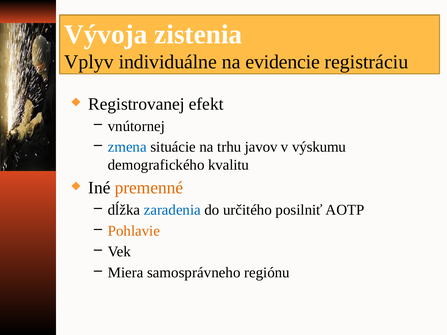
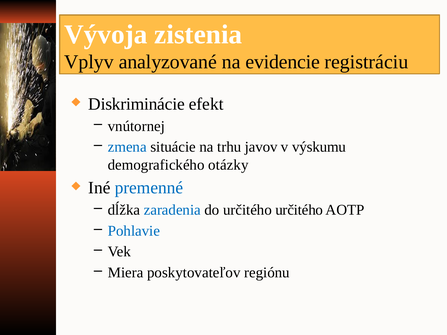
individuálne: individuálne -> analyzované
Registrovanej: Registrovanej -> Diskriminácie
kvalitu: kvalitu -> otázky
premenné colour: orange -> blue
určitého posilniť: posilniť -> určitého
Pohlavie colour: orange -> blue
samosprávneho: samosprávneho -> poskytovateľov
